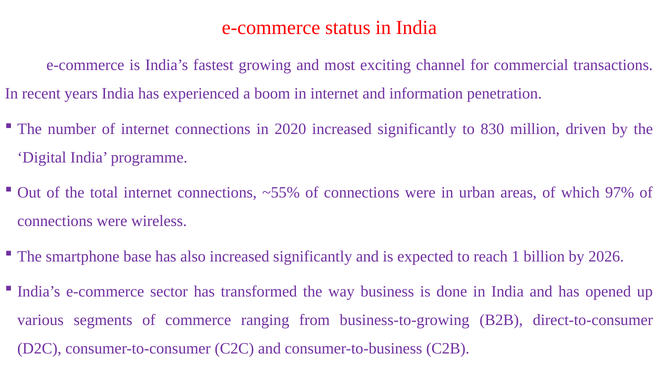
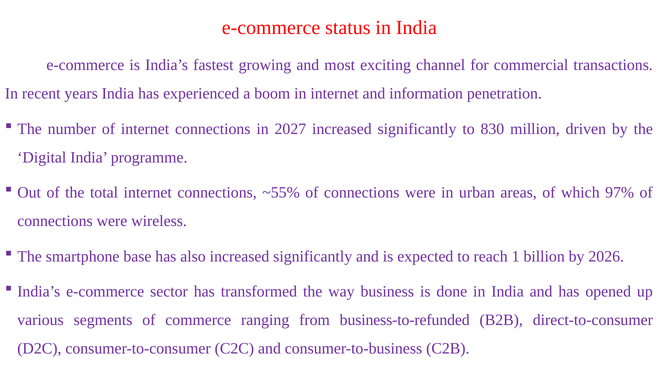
2020: 2020 -> 2027
business-to-growing: business-to-growing -> business-to-refunded
